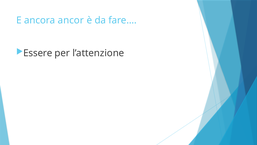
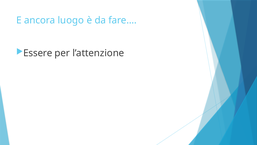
ancor: ancor -> luogo
